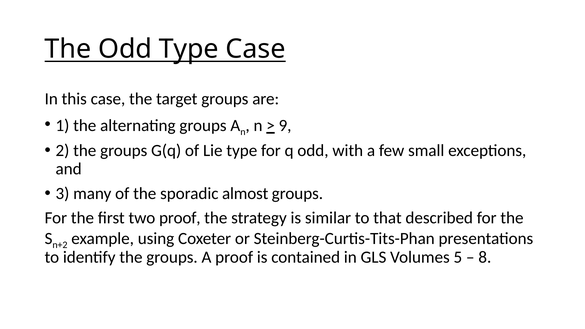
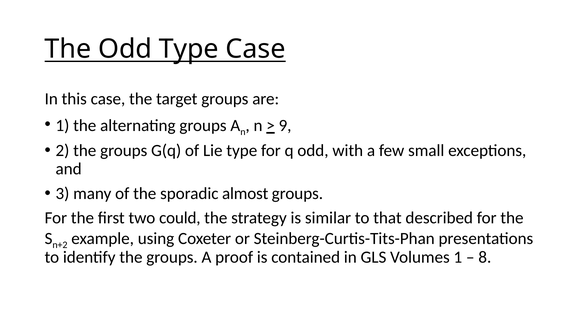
two proof: proof -> could
Volumes 5: 5 -> 1
